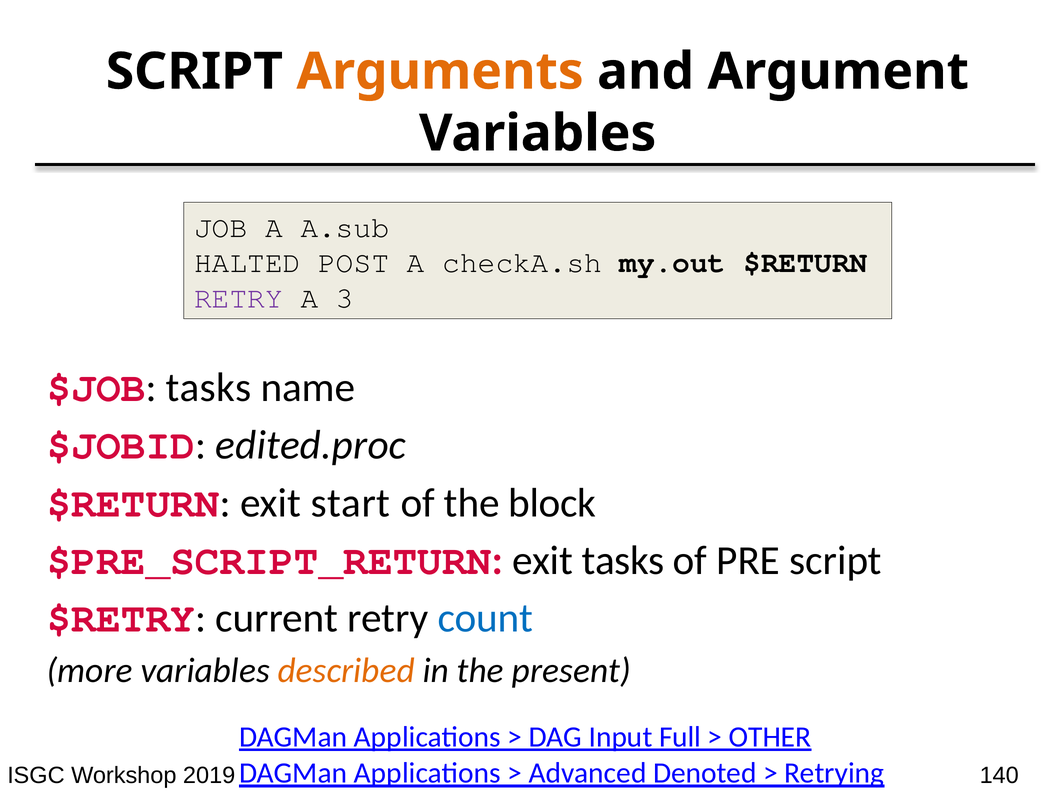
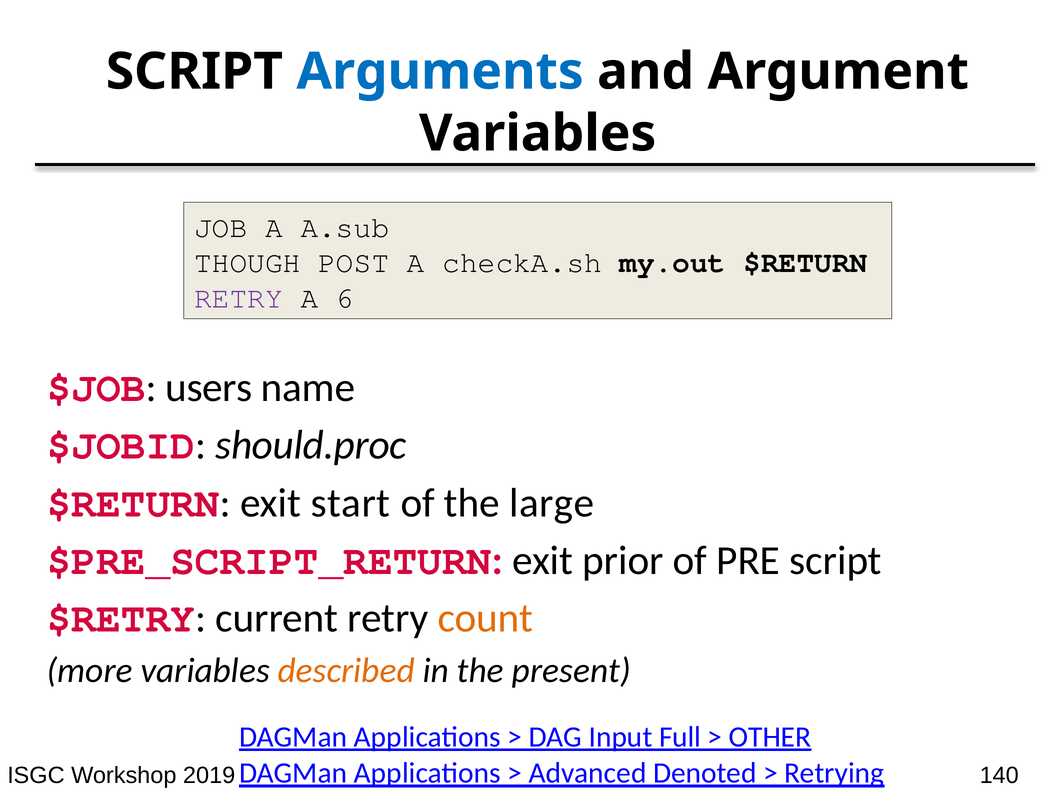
Arguments colour: orange -> blue
HALTED: HALTED -> THOUGH
3: 3 -> 6
$JOB tasks: tasks -> users
edited.proc: edited.proc -> should.proc
block: block -> large
exit tasks: tasks -> prior
count colour: blue -> orange
